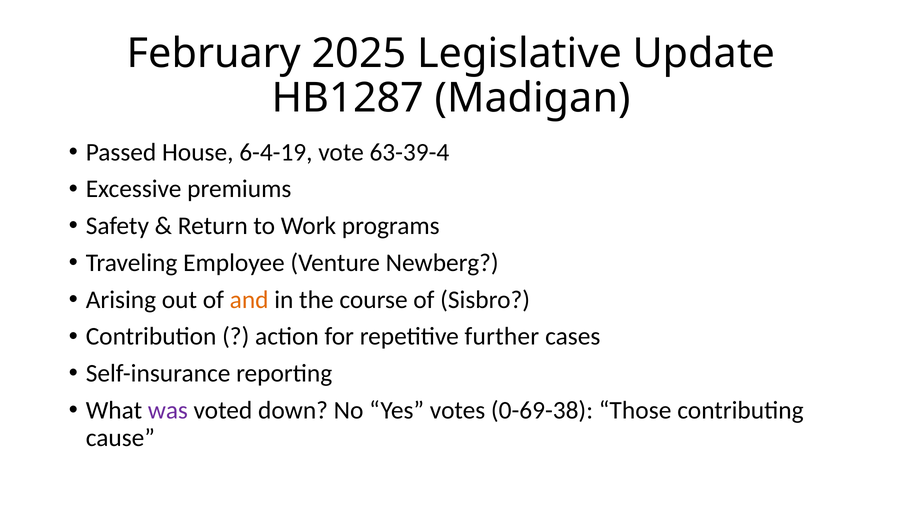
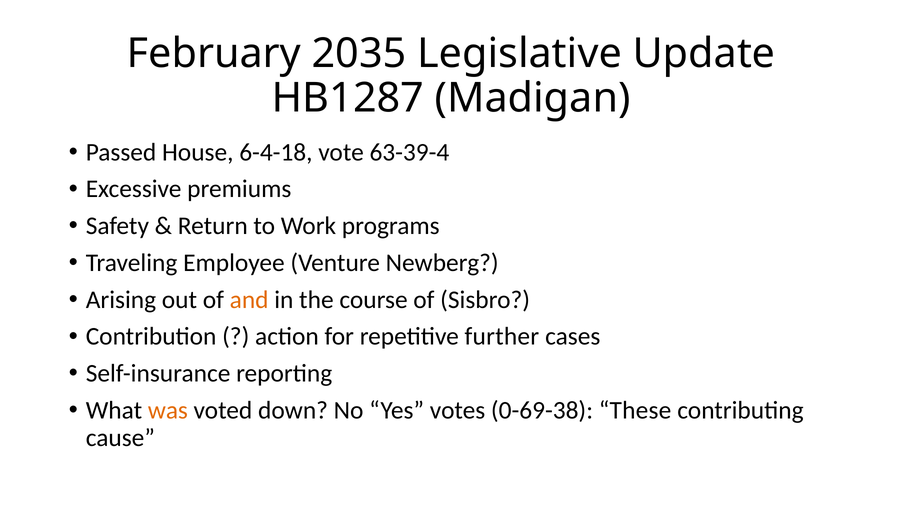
2025: 2025 -> 2035
6-4-19: 6-4-19 -> 6-4-18
was colour: purple -> orange
Those: Those -> These
